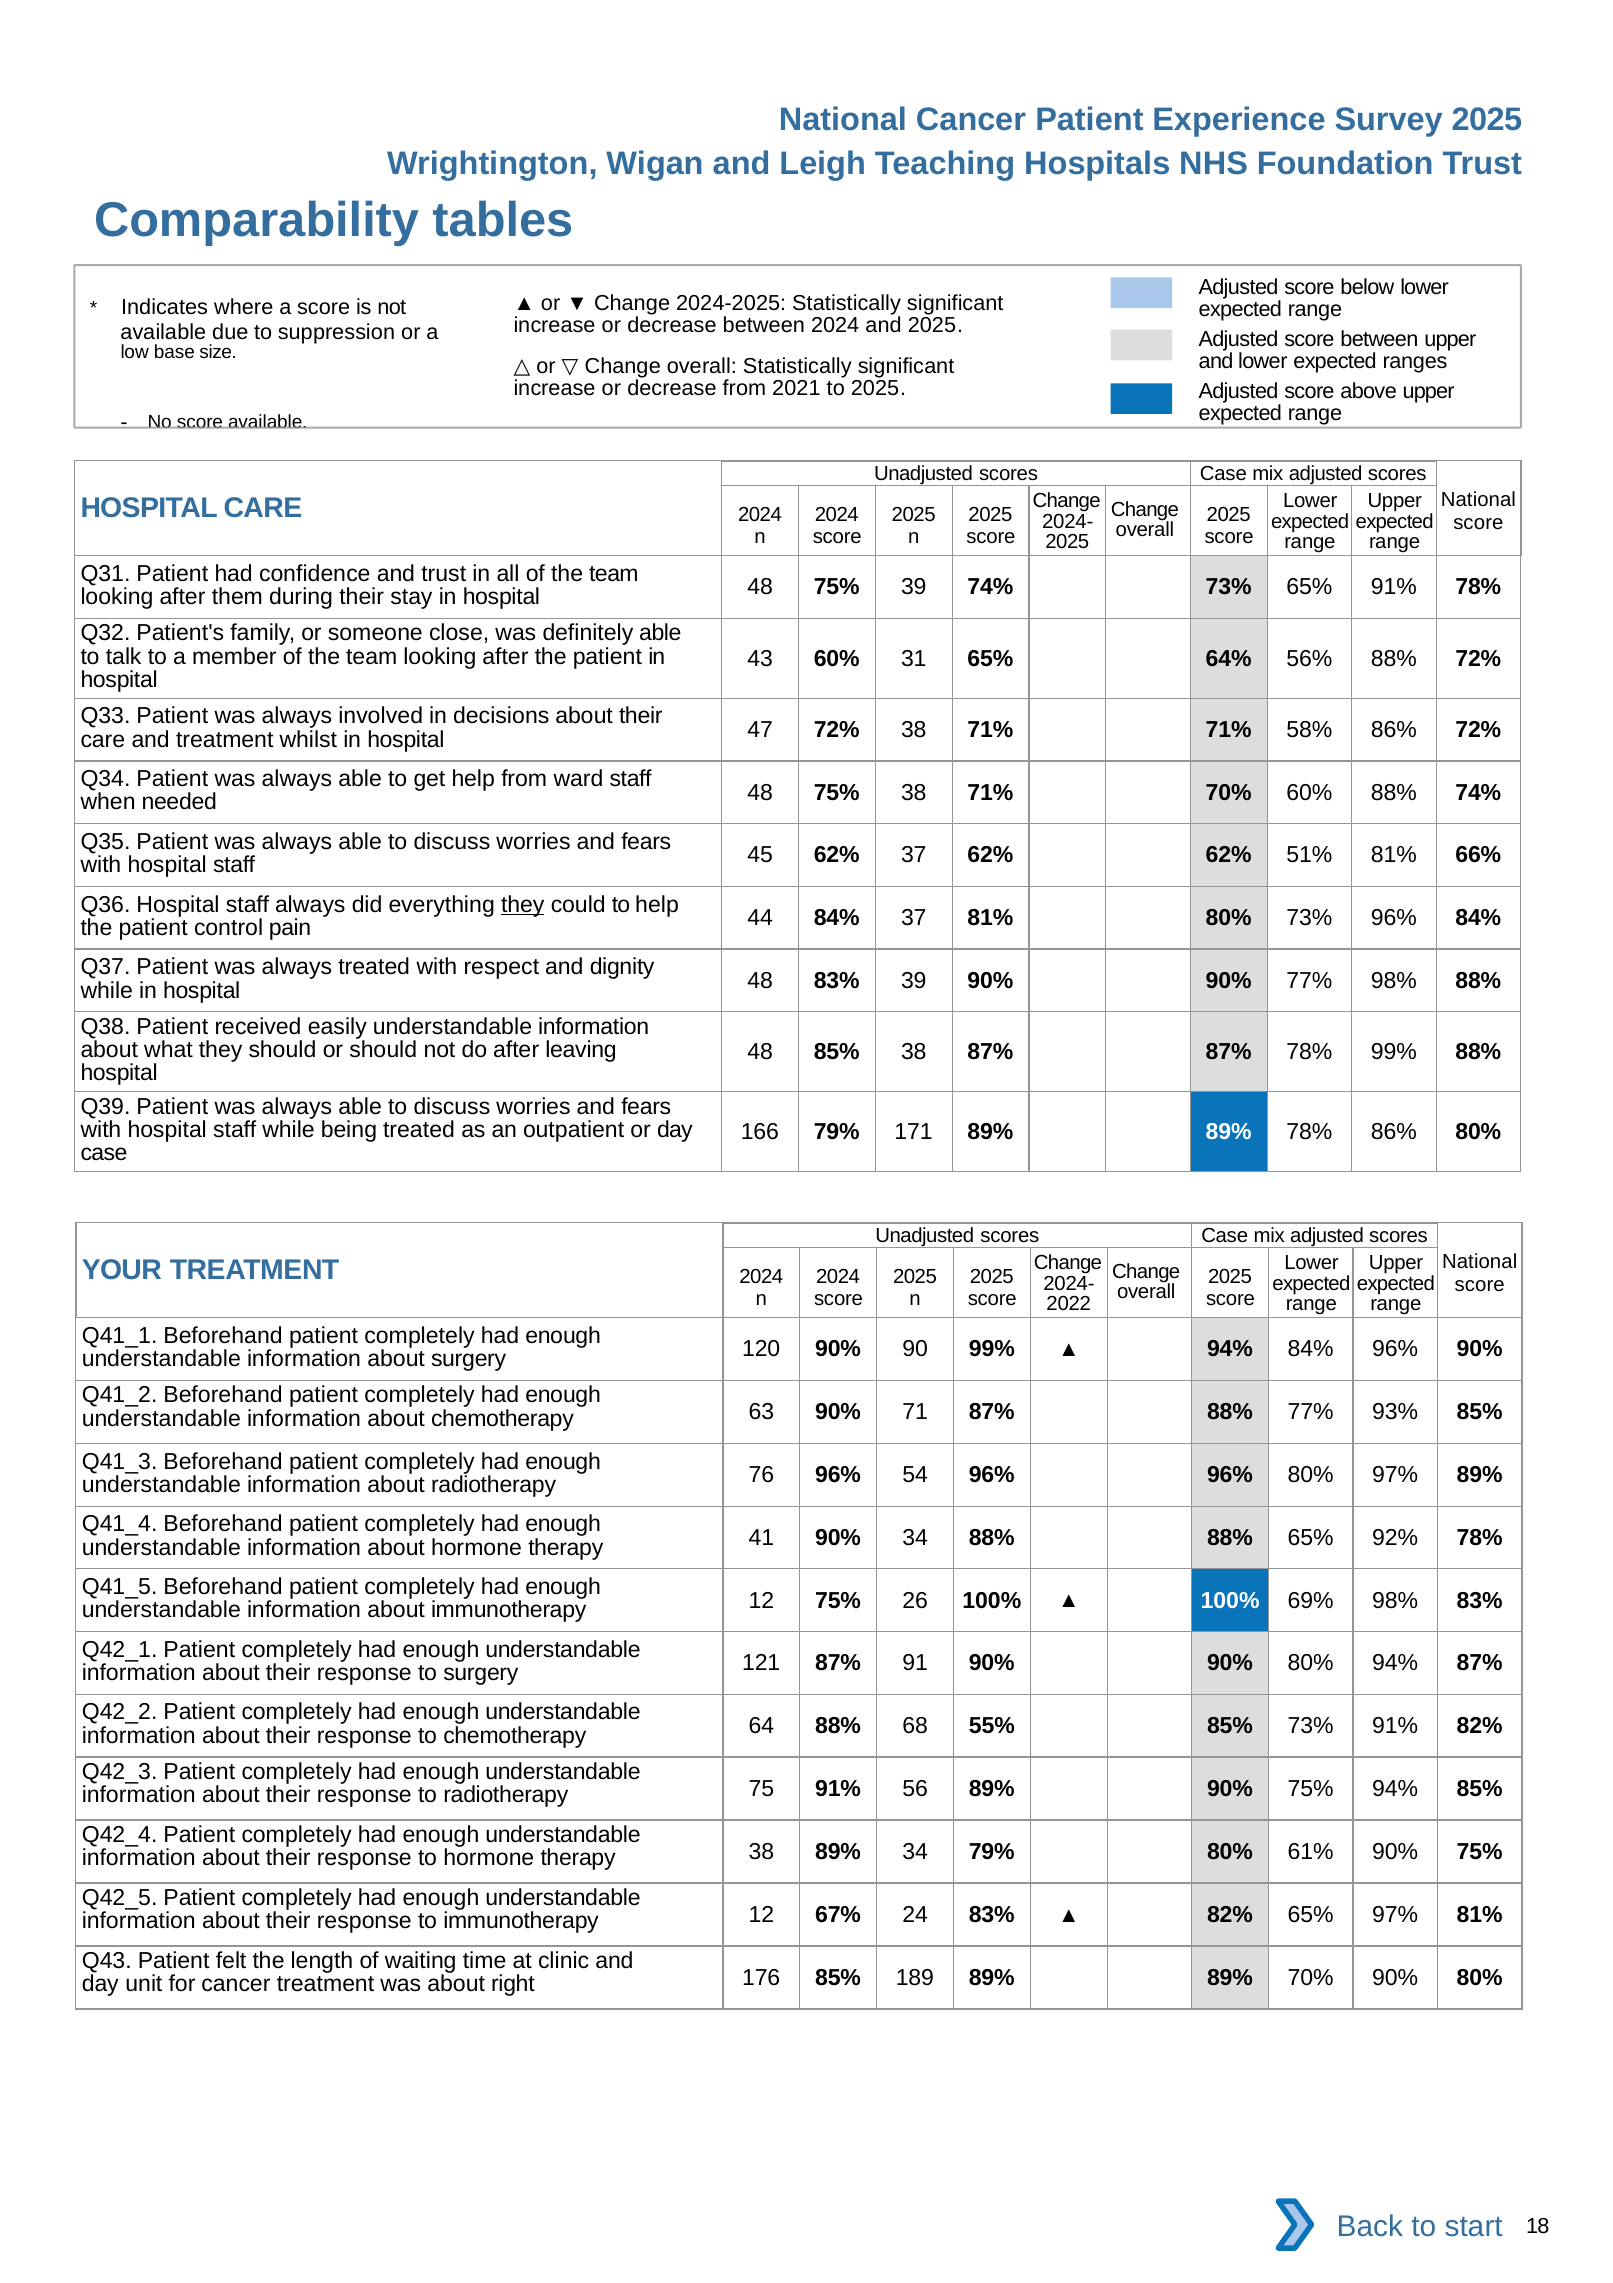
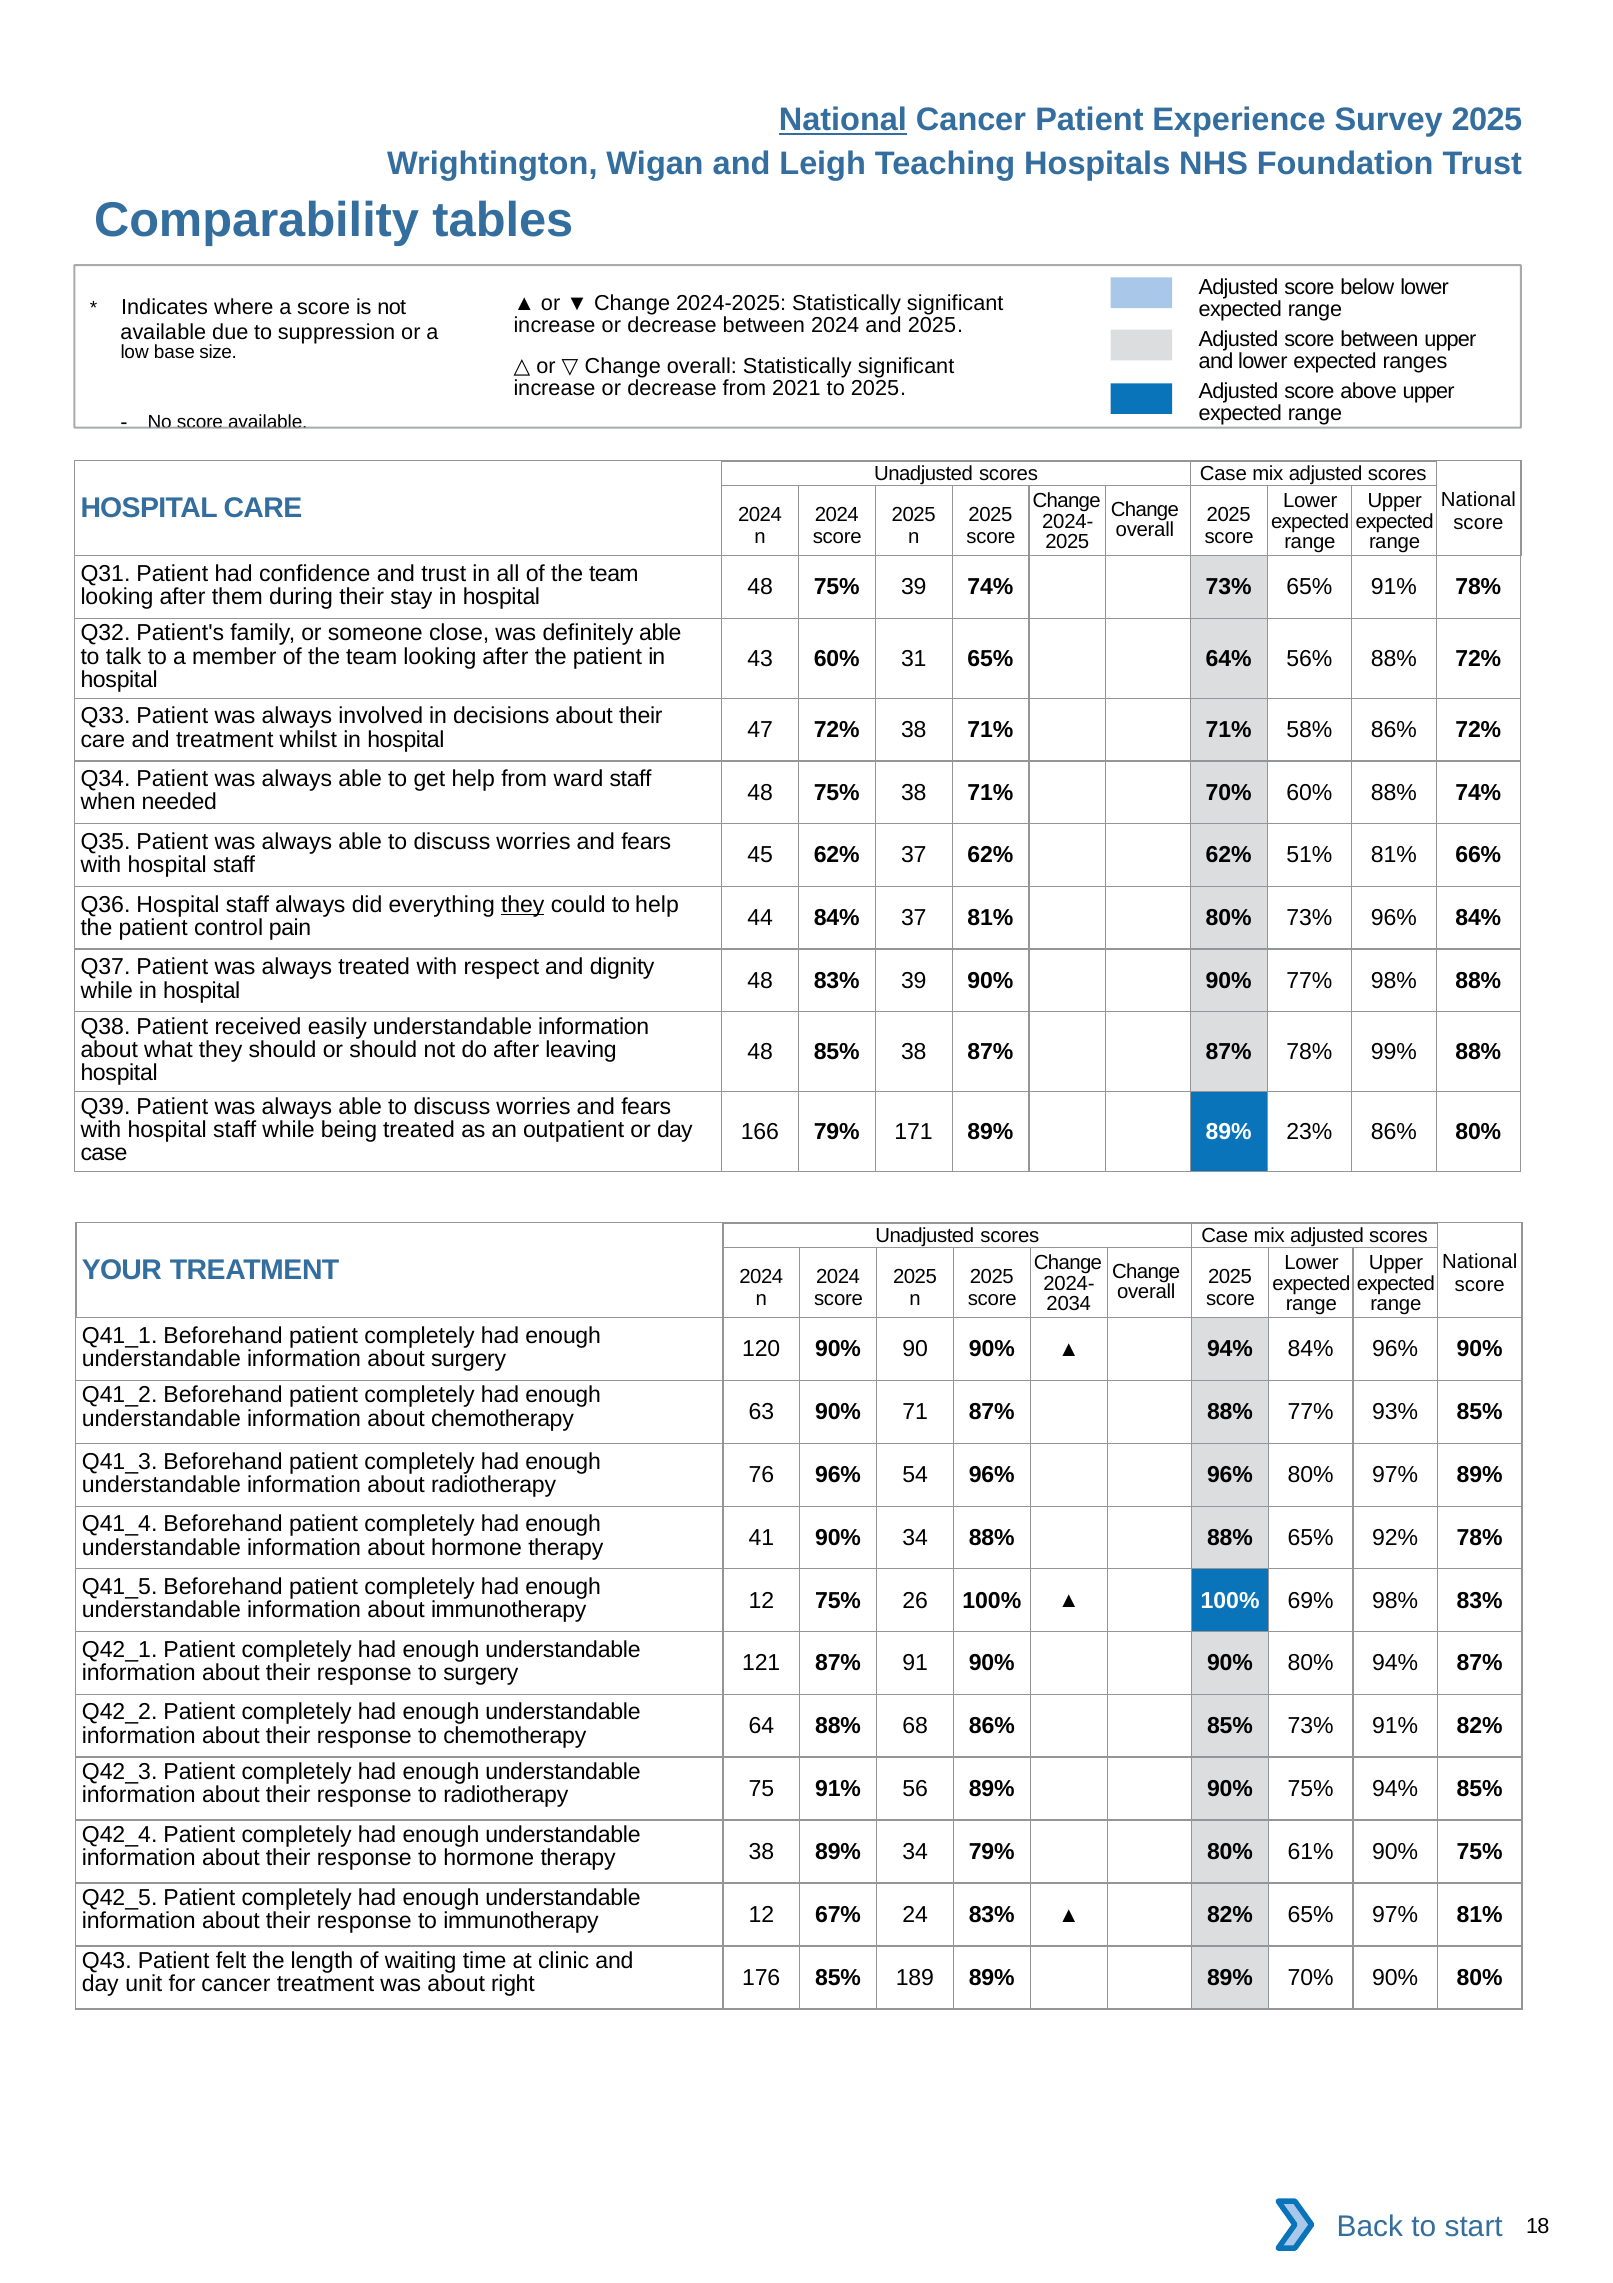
National at (843, 120) underline: none -> present
89% 78%: 78% -> 23%
2022: 2022 -> 2034
90 99%: 99% -> 90%
68 55%: 55% -> 86%
